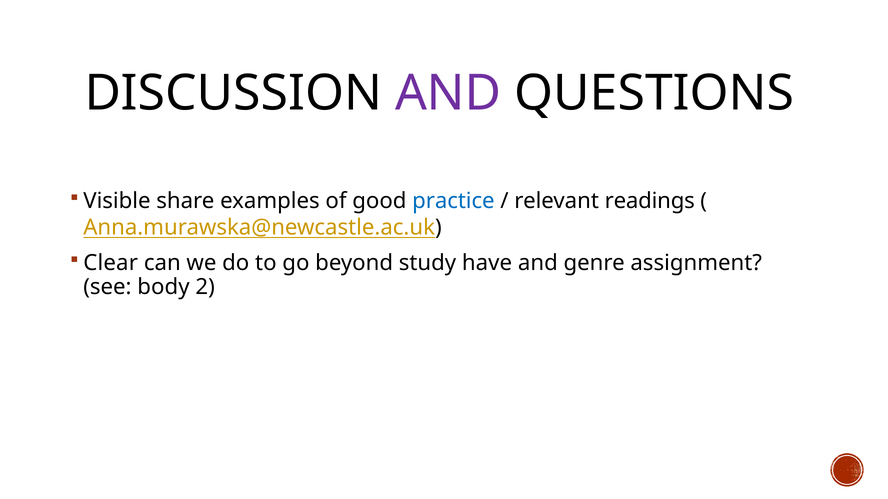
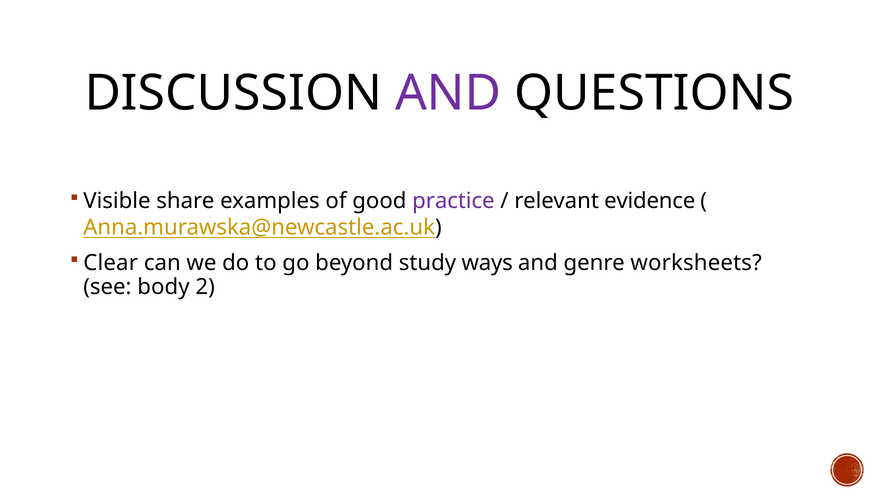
practice colour: blue -> purple
readings: readings -> evidence
have: have -> ways
assignment: assignment -> worksheets
